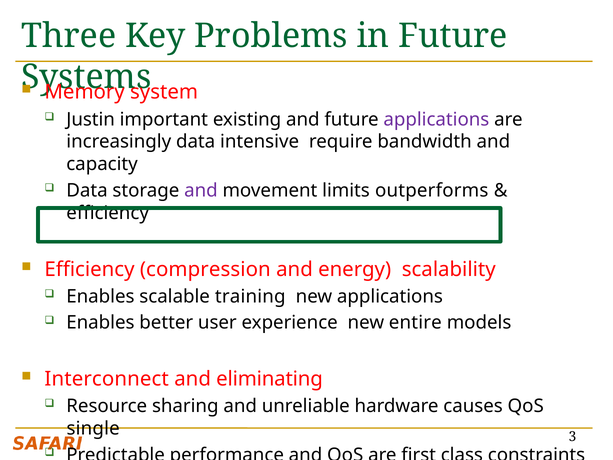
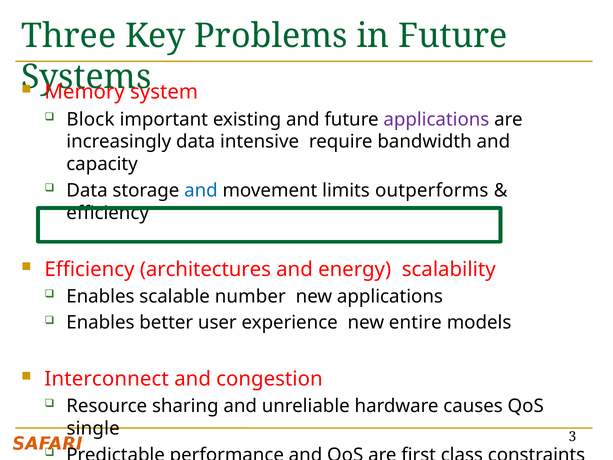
Justin: Justin -> Block
and at (201, 190) colour: purple -> blue
compression: compression -> architectures
training: training -> number
eliminating: eliminating -> congestion
